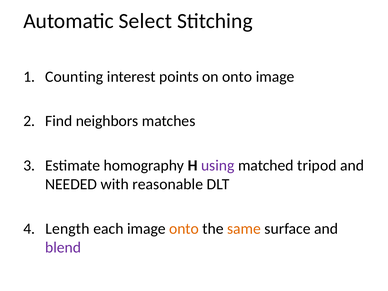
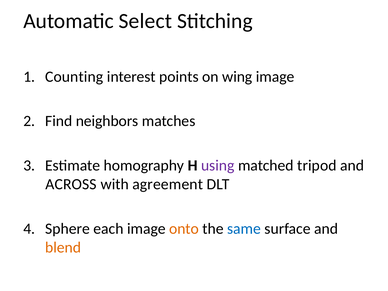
on onto: onto -> wing
NEEDED: NEEDED -> ACROSS
reasonable: reasonable -> agreement
Length: Length -> Sphere
same colour: orange -> blue
blend colour: purple -> orange
